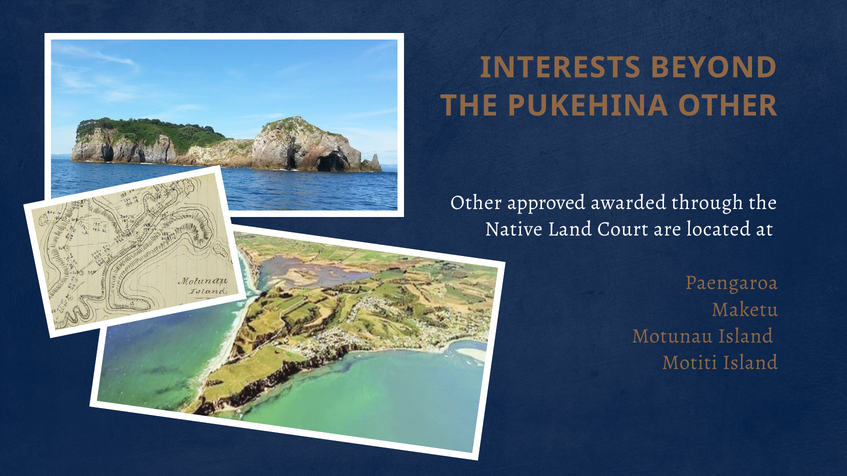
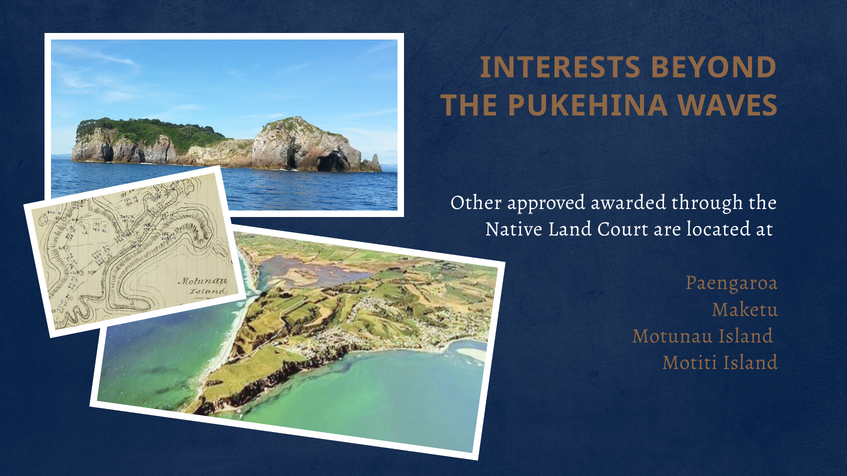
PUKEHINA OTHER: OTHER -> WAVES
